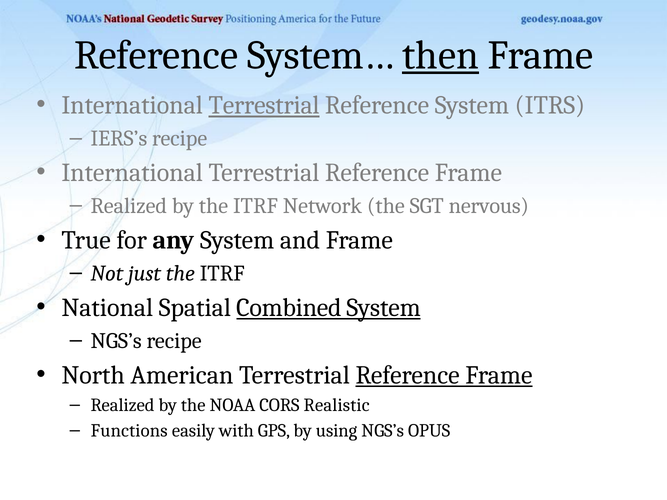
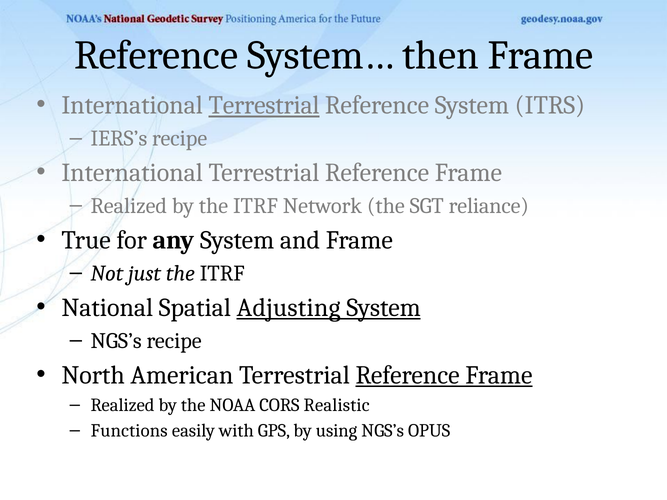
then underline: present -> none
nervous: nervous -> reliance
Combined: Combined -> Adjusting
